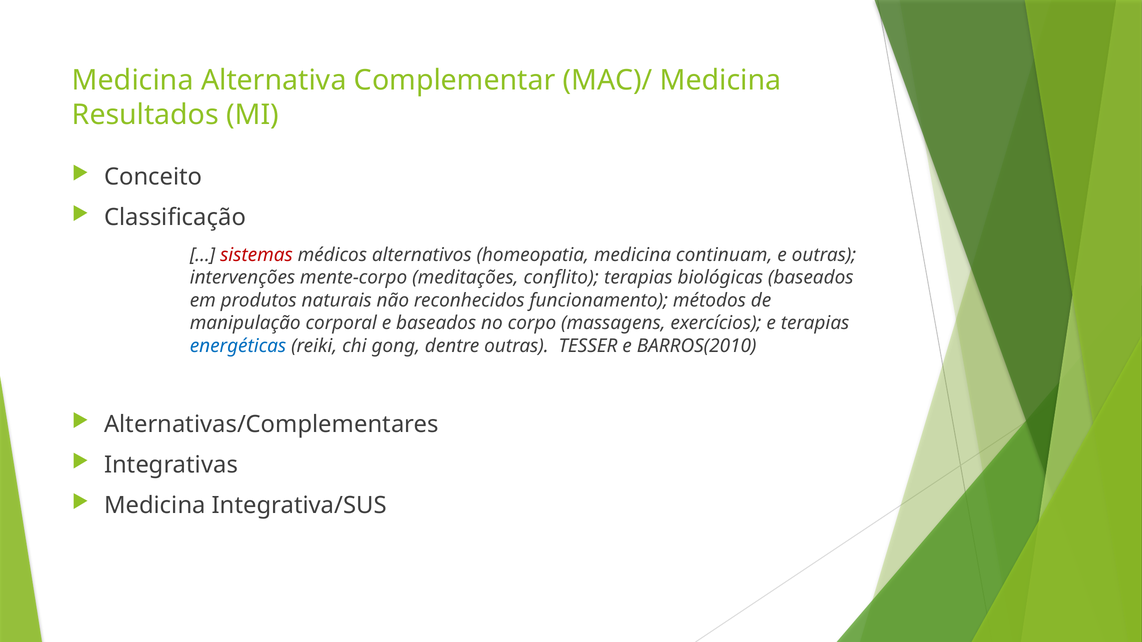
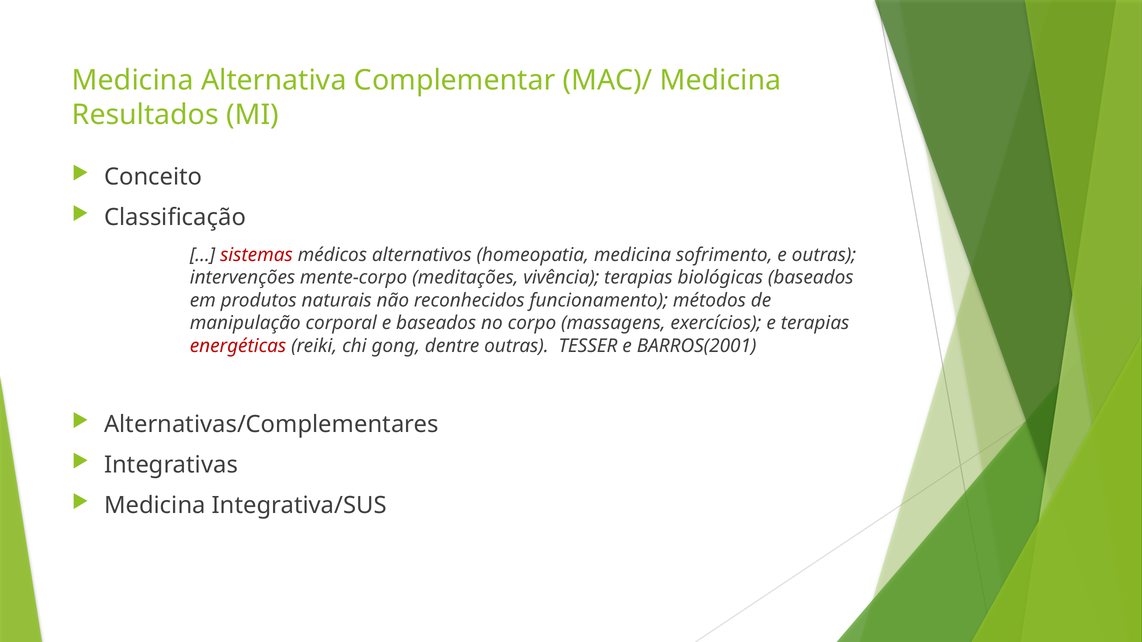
continuam: continuam -> sofrimento
conflito: conflito -> vivência
energéticas colour: blue -> red
BARROS(2010: BARROS(2010 -> BARROS(2001
